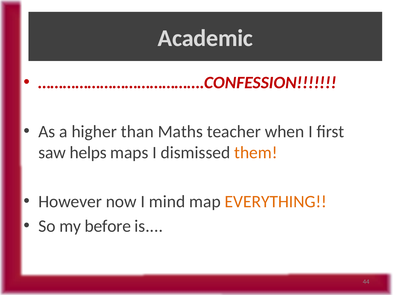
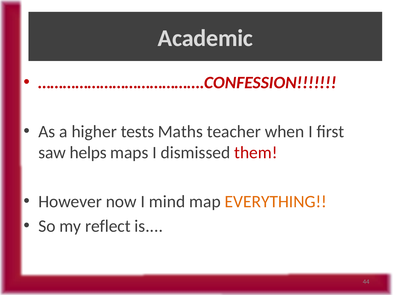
than: than -> tests
them colour: orange -> red
before: before -> reflect
